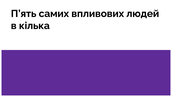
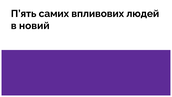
кілька: кілька -> новий
